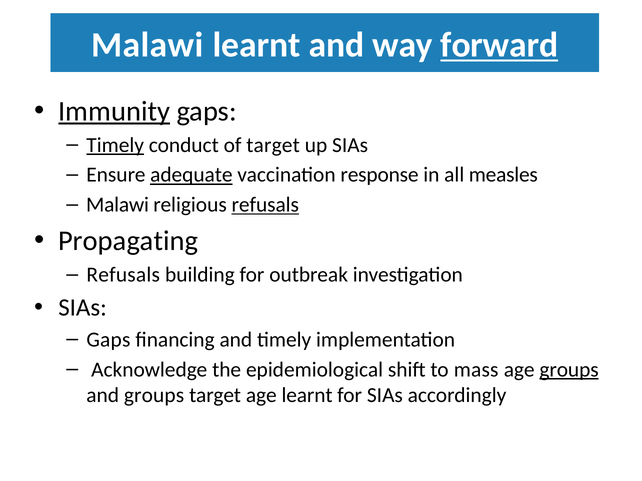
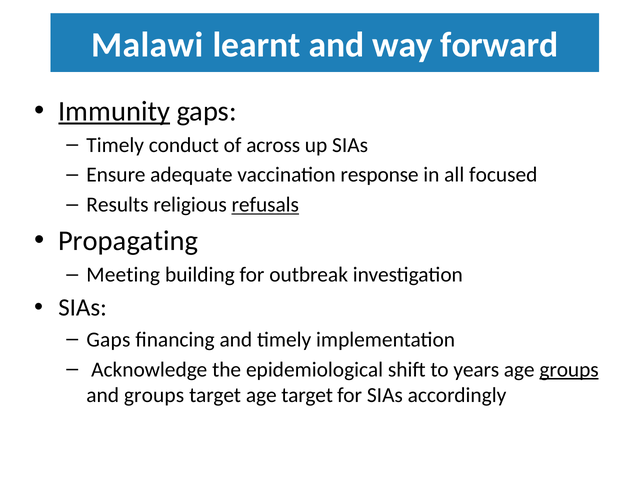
forward underline: present -> none
Timely at (115, 145) underline: present -> none
of target: target -> across
adequate underline: present -> none
measles: measles -> focused
Malawi at (118, 205): Malawi -> Results
Refusals at (123, 275): Refusals -> Meeting
mass: mass -> years
age learnt: learnt -> target
